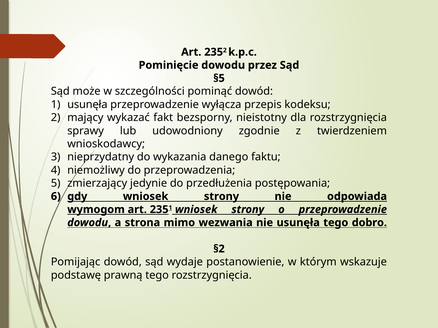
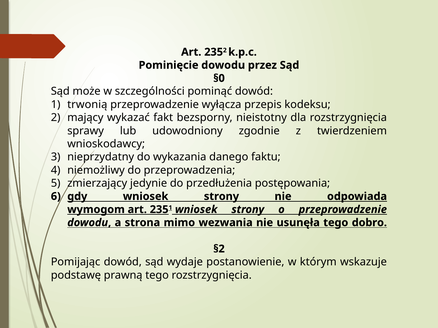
§5: §5 -> §0
usunęła at (87, 105): usunęła -> trwonią
